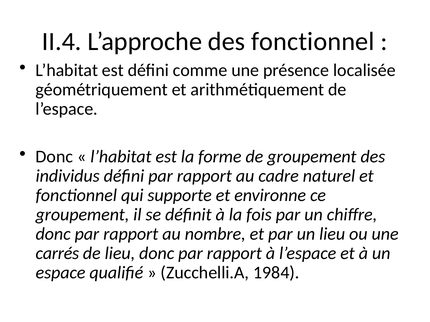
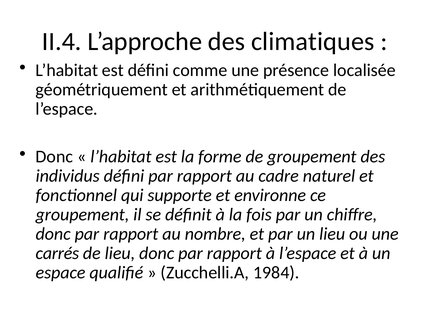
des fonctionnel: fonctionnel -> climatiques
